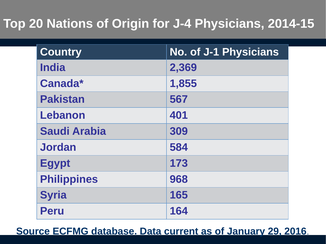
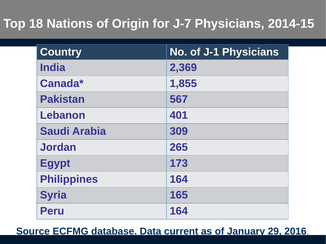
20: 20 -> 18
J-4: J-4 -> J-7
584: 584 -> 265
Philippines 968: 968 -> 164
